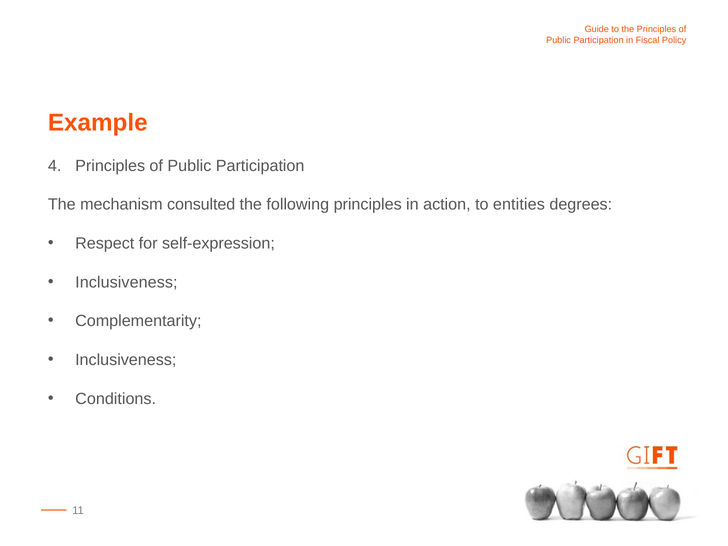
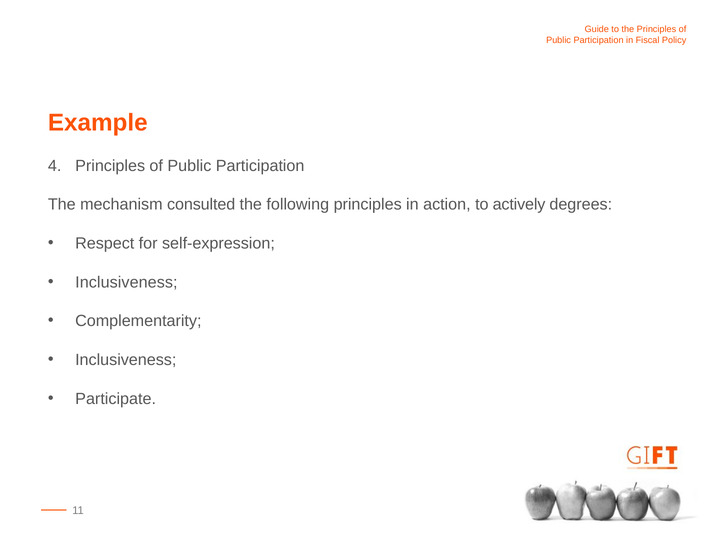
entities: entities -> actively
Conditions: Conditions -> Participate
